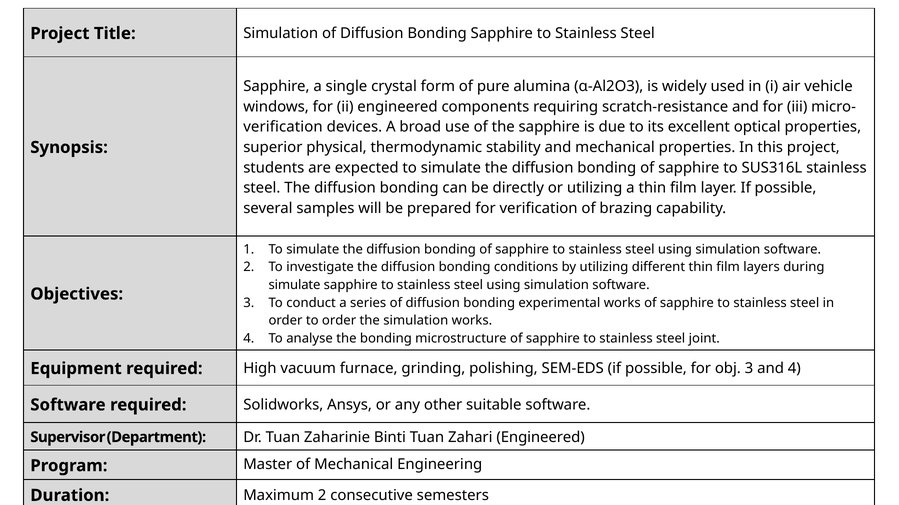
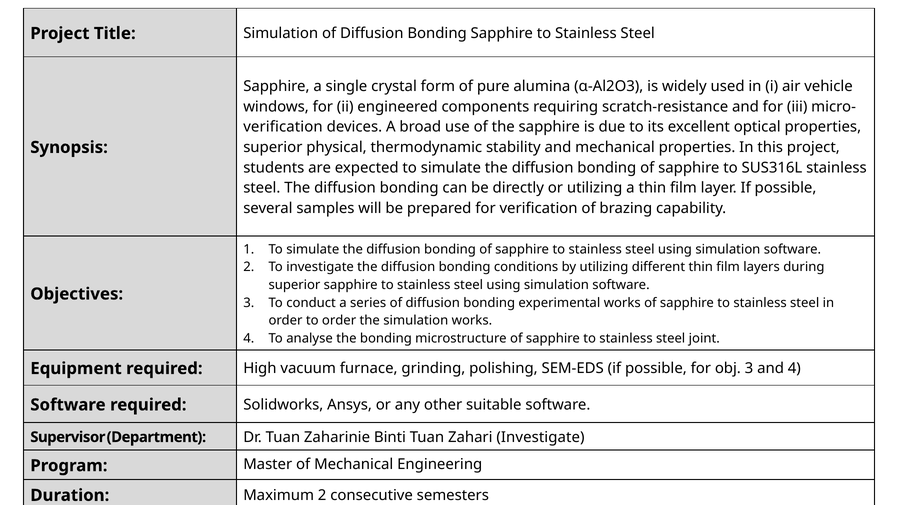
simulate at (295, 285): simulate -> superior
Zahari Engineered: Engineered -> Investigate
